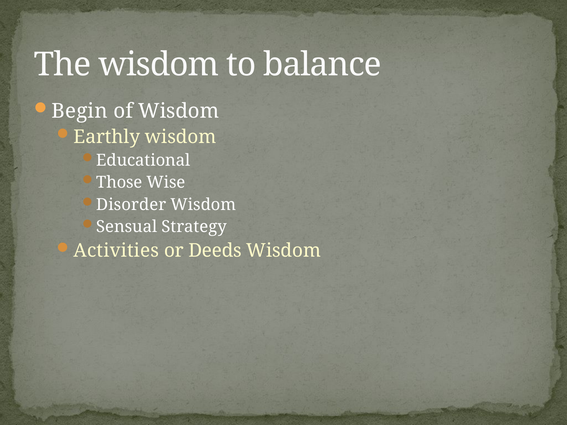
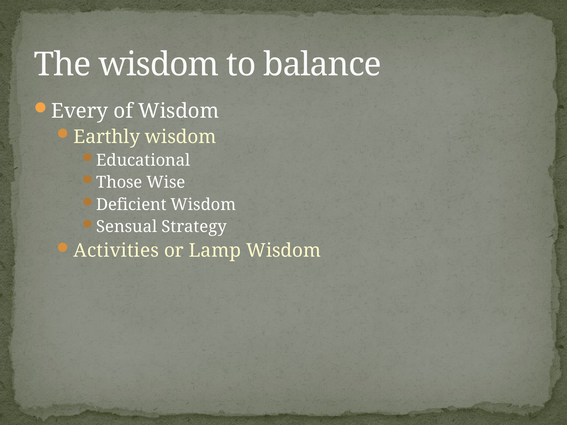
Begin: Begin -> Every
Disorder: Disorder -> Deficient
Deeds: Deeds -> Lamp
